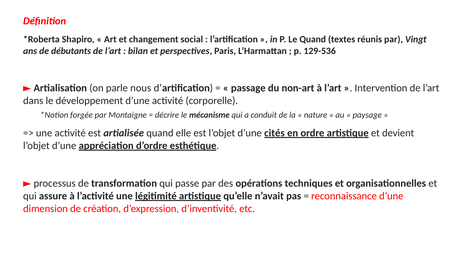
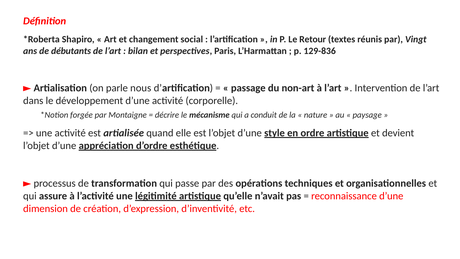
Le Quand: Quand -> Retour
129-536: 129-536 -> 129-836
cités: cités -> style
